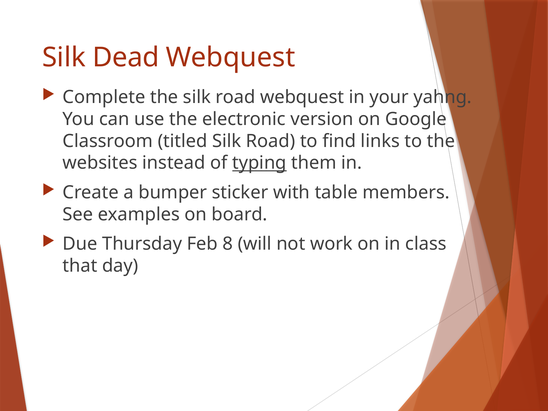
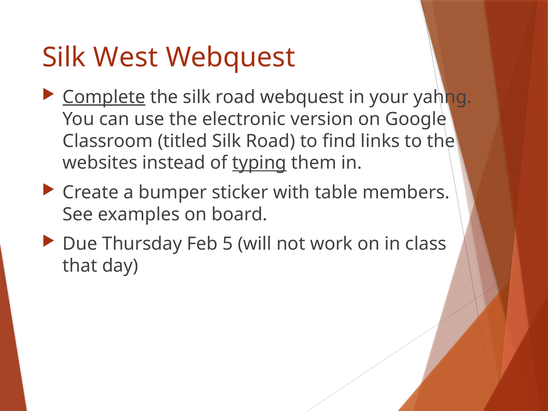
Dead: Dead -> West
Complete underline: none -> present
8: 8 -> 5
